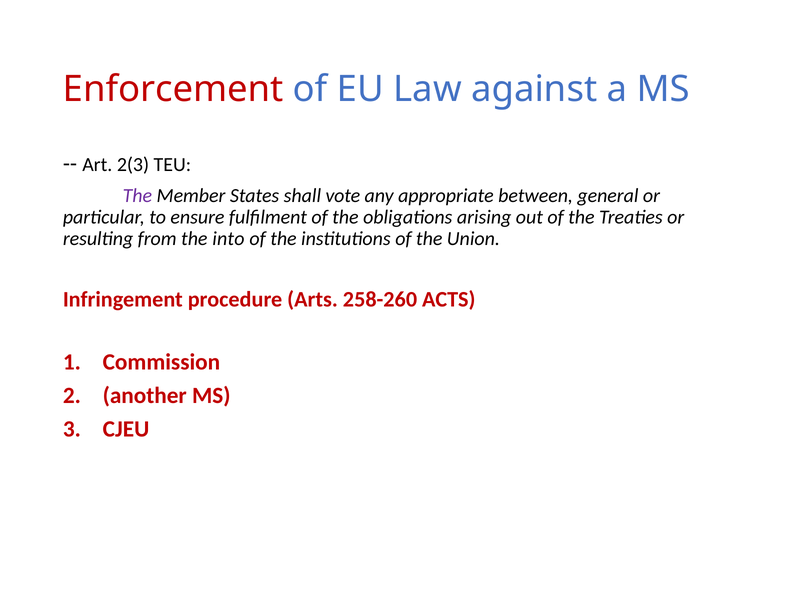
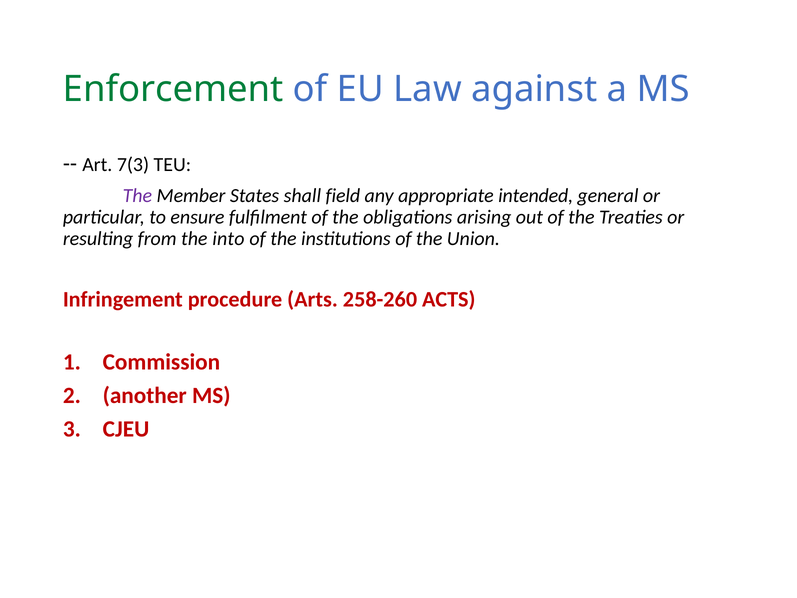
Enforcement colour: red -> green
2(3: 2(3 -> 7(3
vote: vote -> field
between: between -> intended
